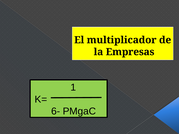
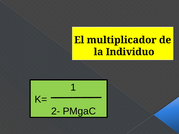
Empresas: Empresas -> Individuo
6-: 6- -> 2-
